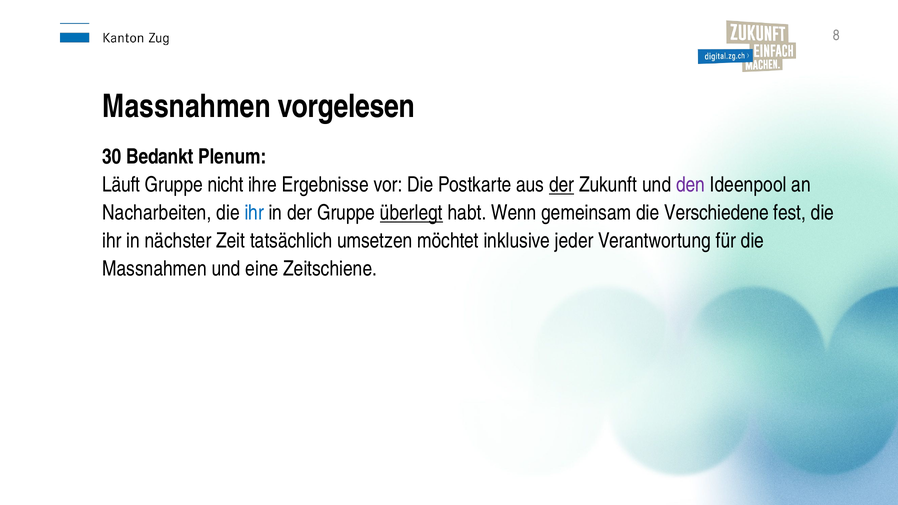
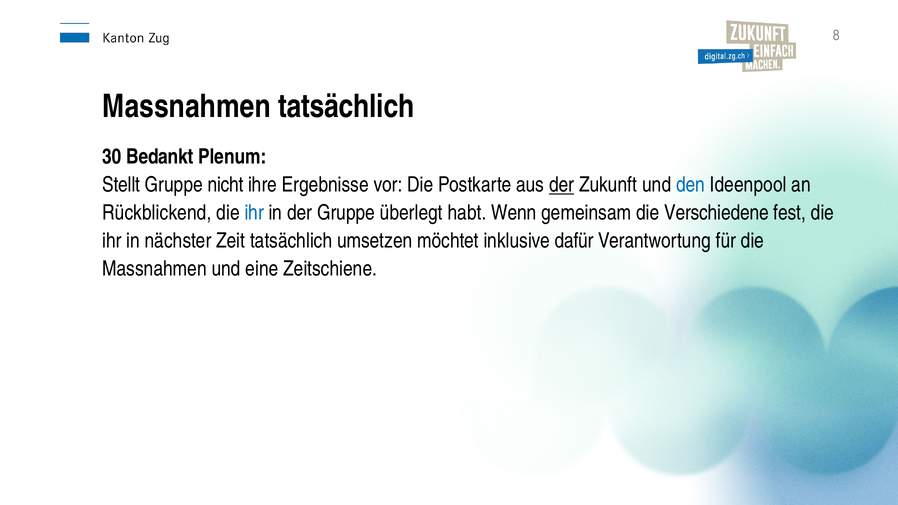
Massnahmen vorgelesen: vorgelesen -> tatsächlich
Läuft: Läuft -> Stellt
den colour: purple -> blue
Nacharbeiten: Nacharbeiten -> Rückblickend
überlegt underline: present -> none
jeder: jeder -> dafür
